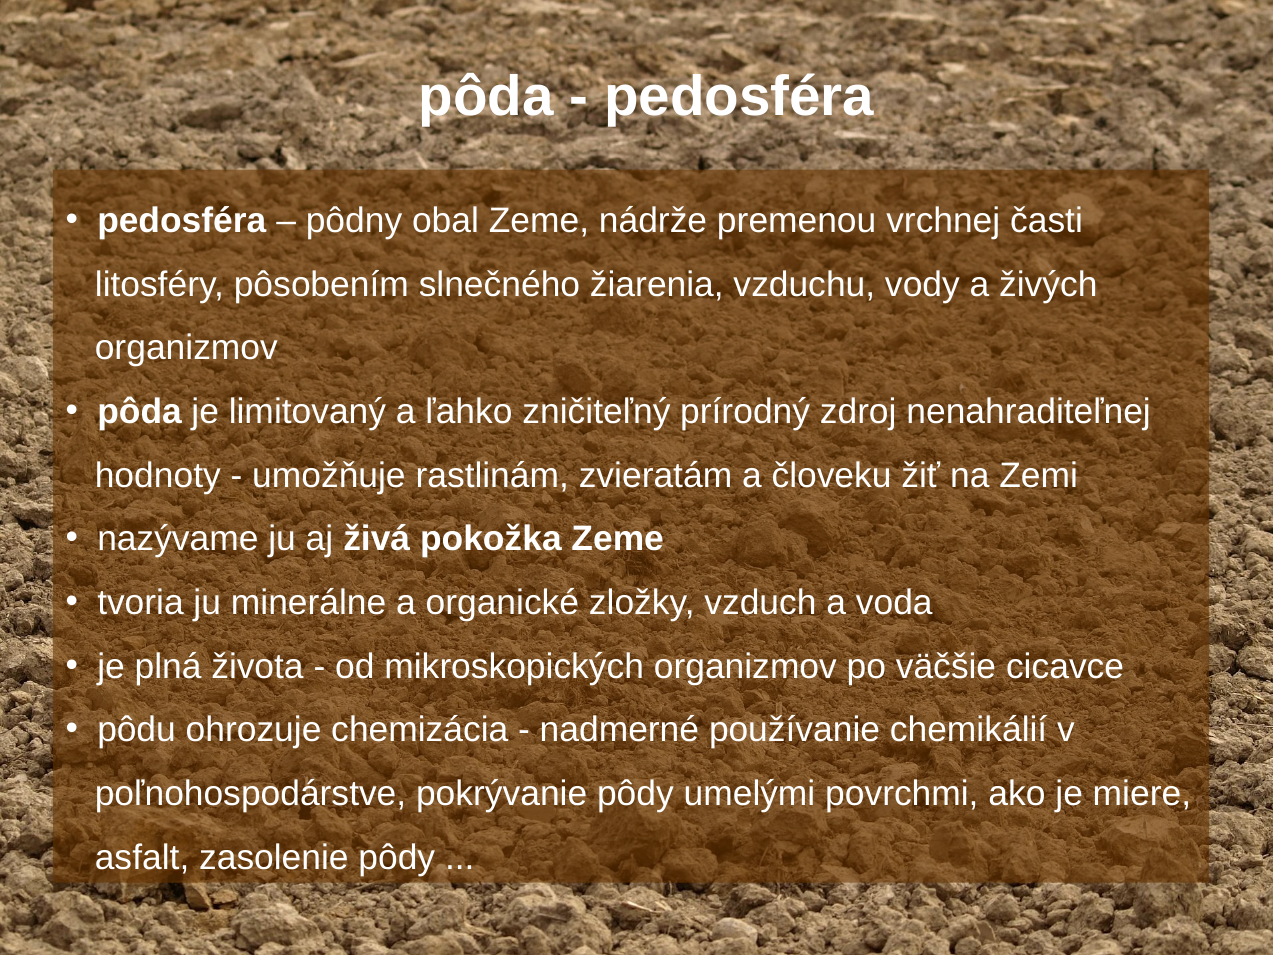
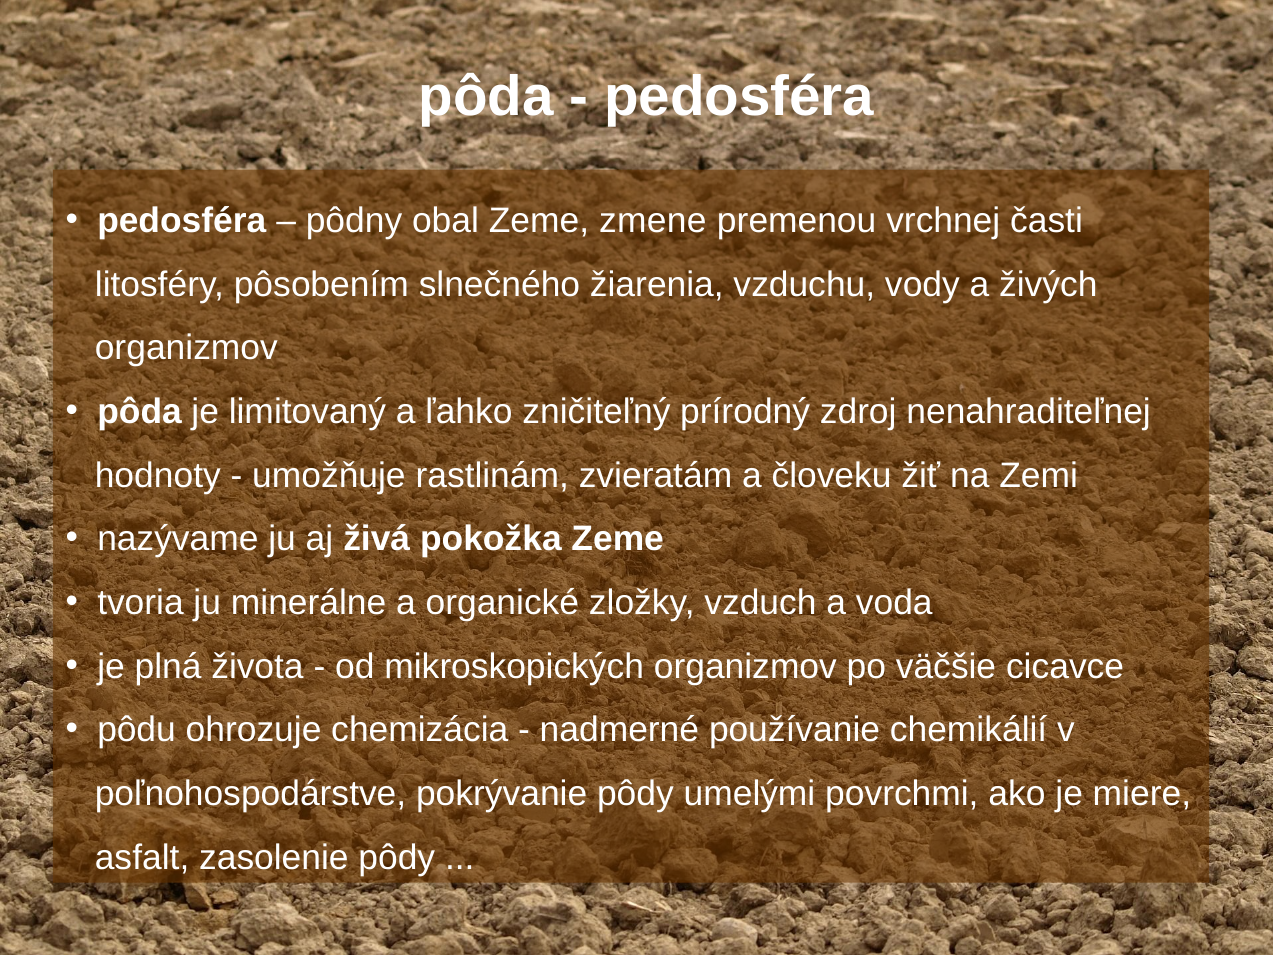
nádrže: nádrže -> zmene
